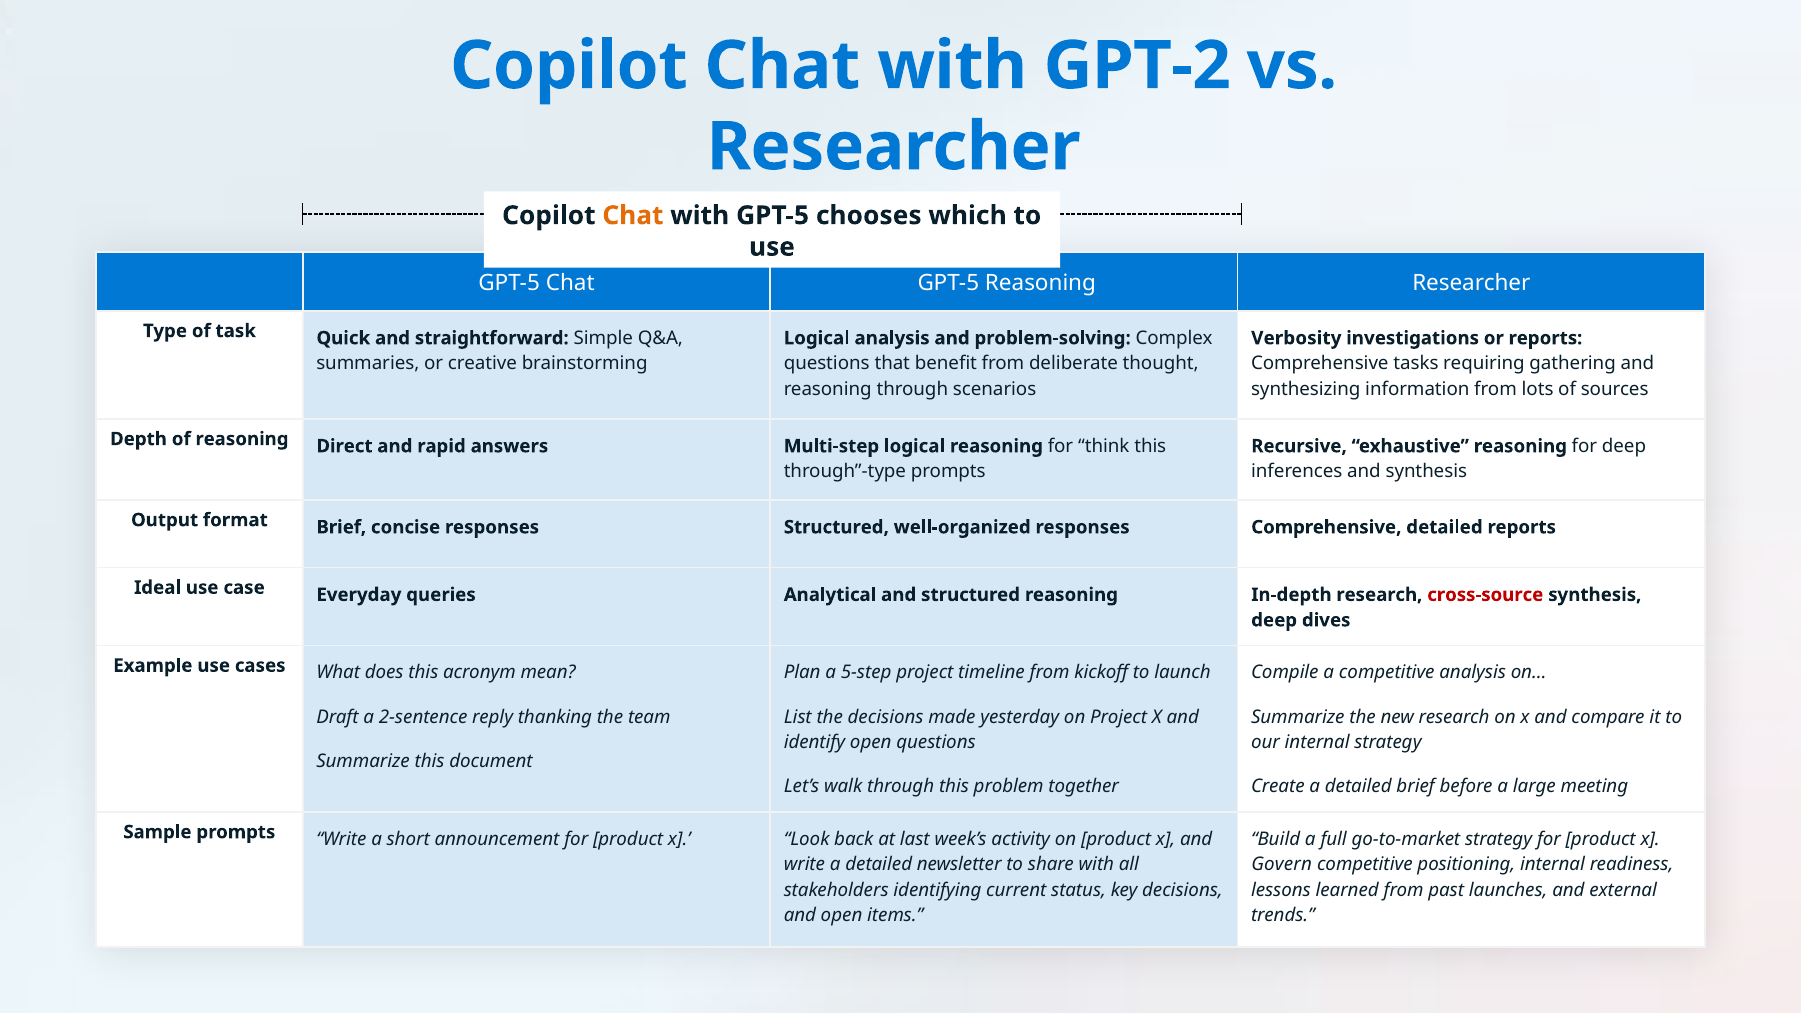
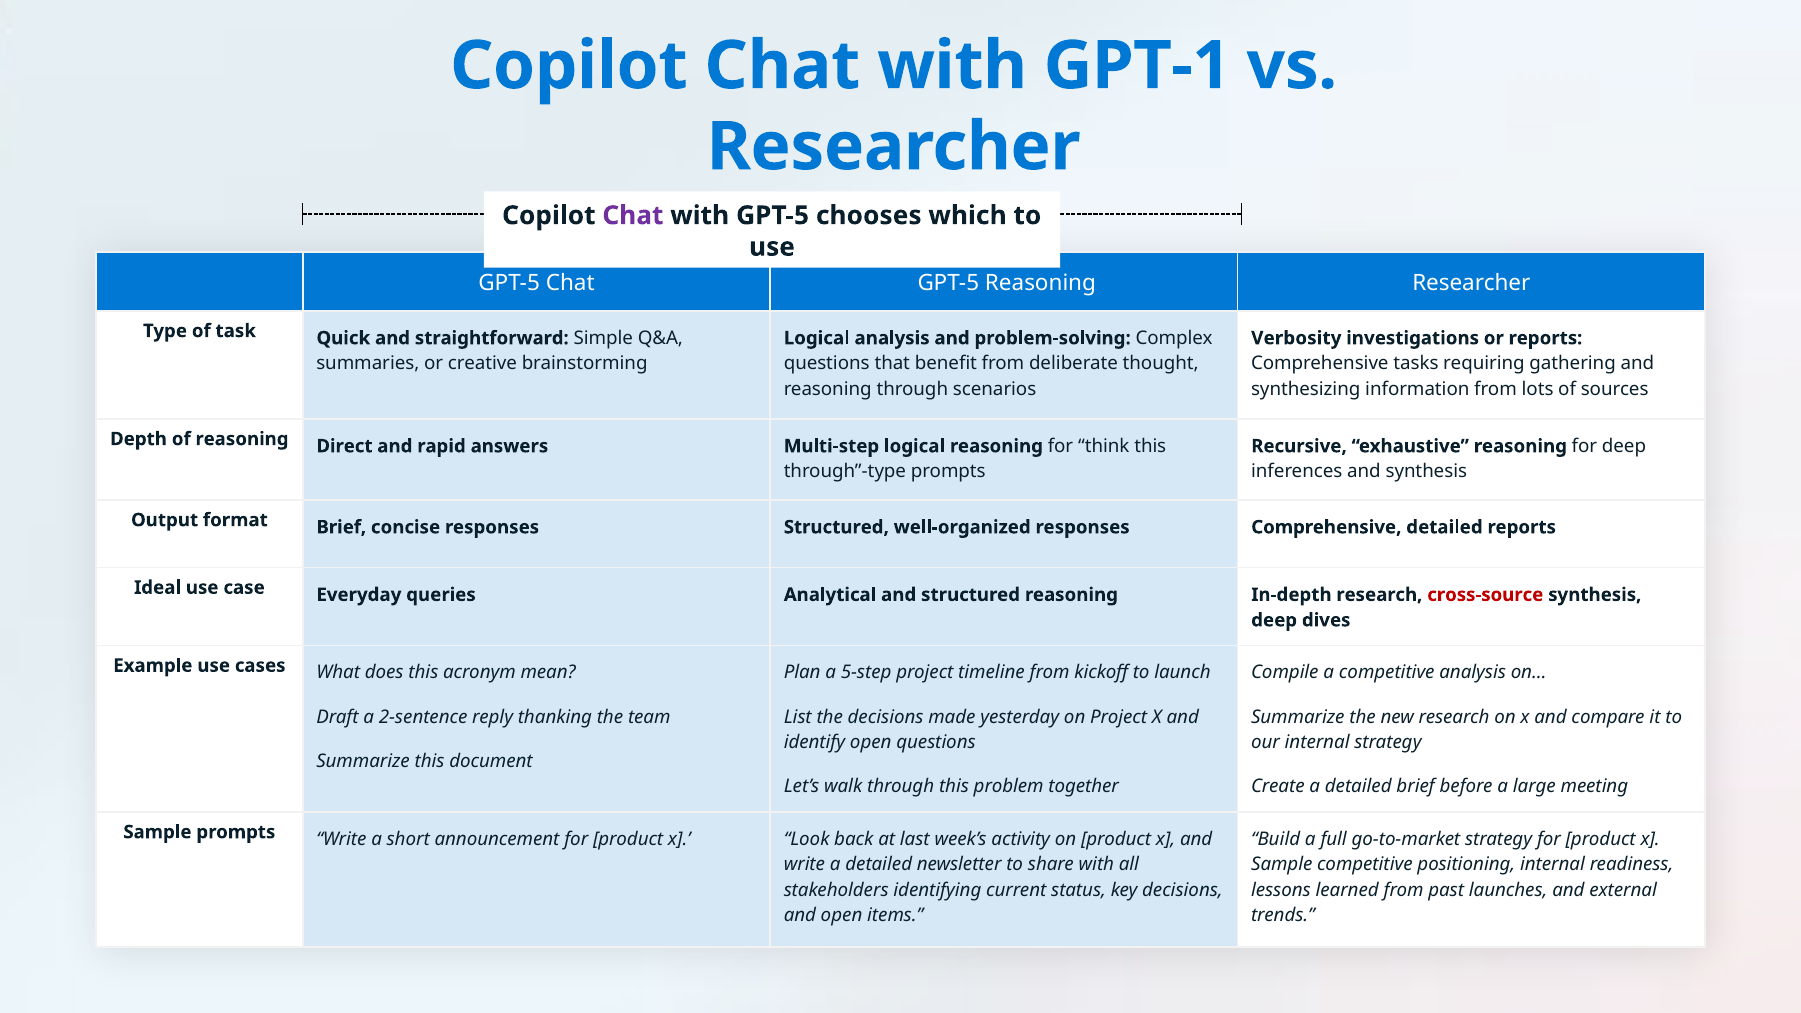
GPT-2: GPT-2 -> GPT-1
Chat at (633, 216) colour: orange -> purple
Govern at (1282, 865): Govern -> Sample
